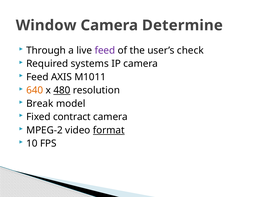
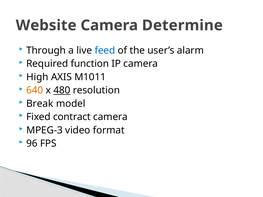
Window: Window -> Website
feed at (105, 51) colour: purple -> blue
check: check -> alarm
systems: systems -> function
Feed at (37, 77): Feed -> High
MPEG-2: MPEG-2 -> MPEG-3
format underline: present -> none
10: 10 -> 96
